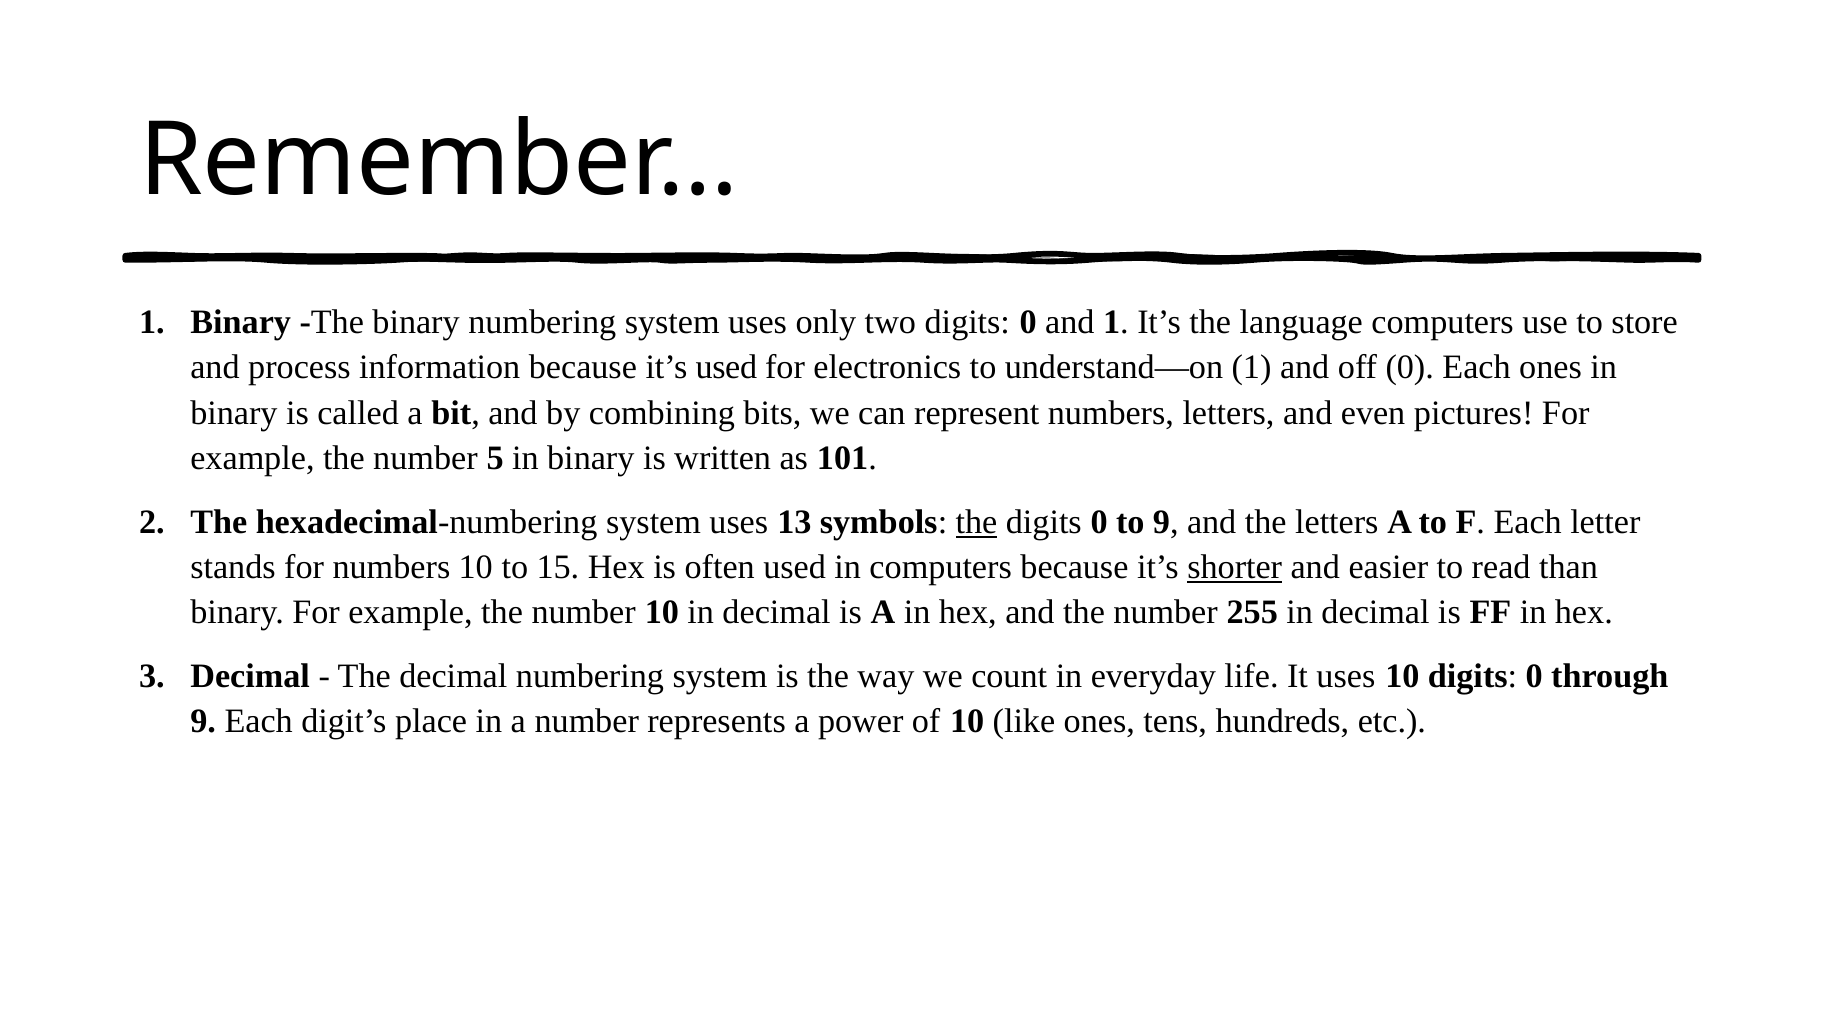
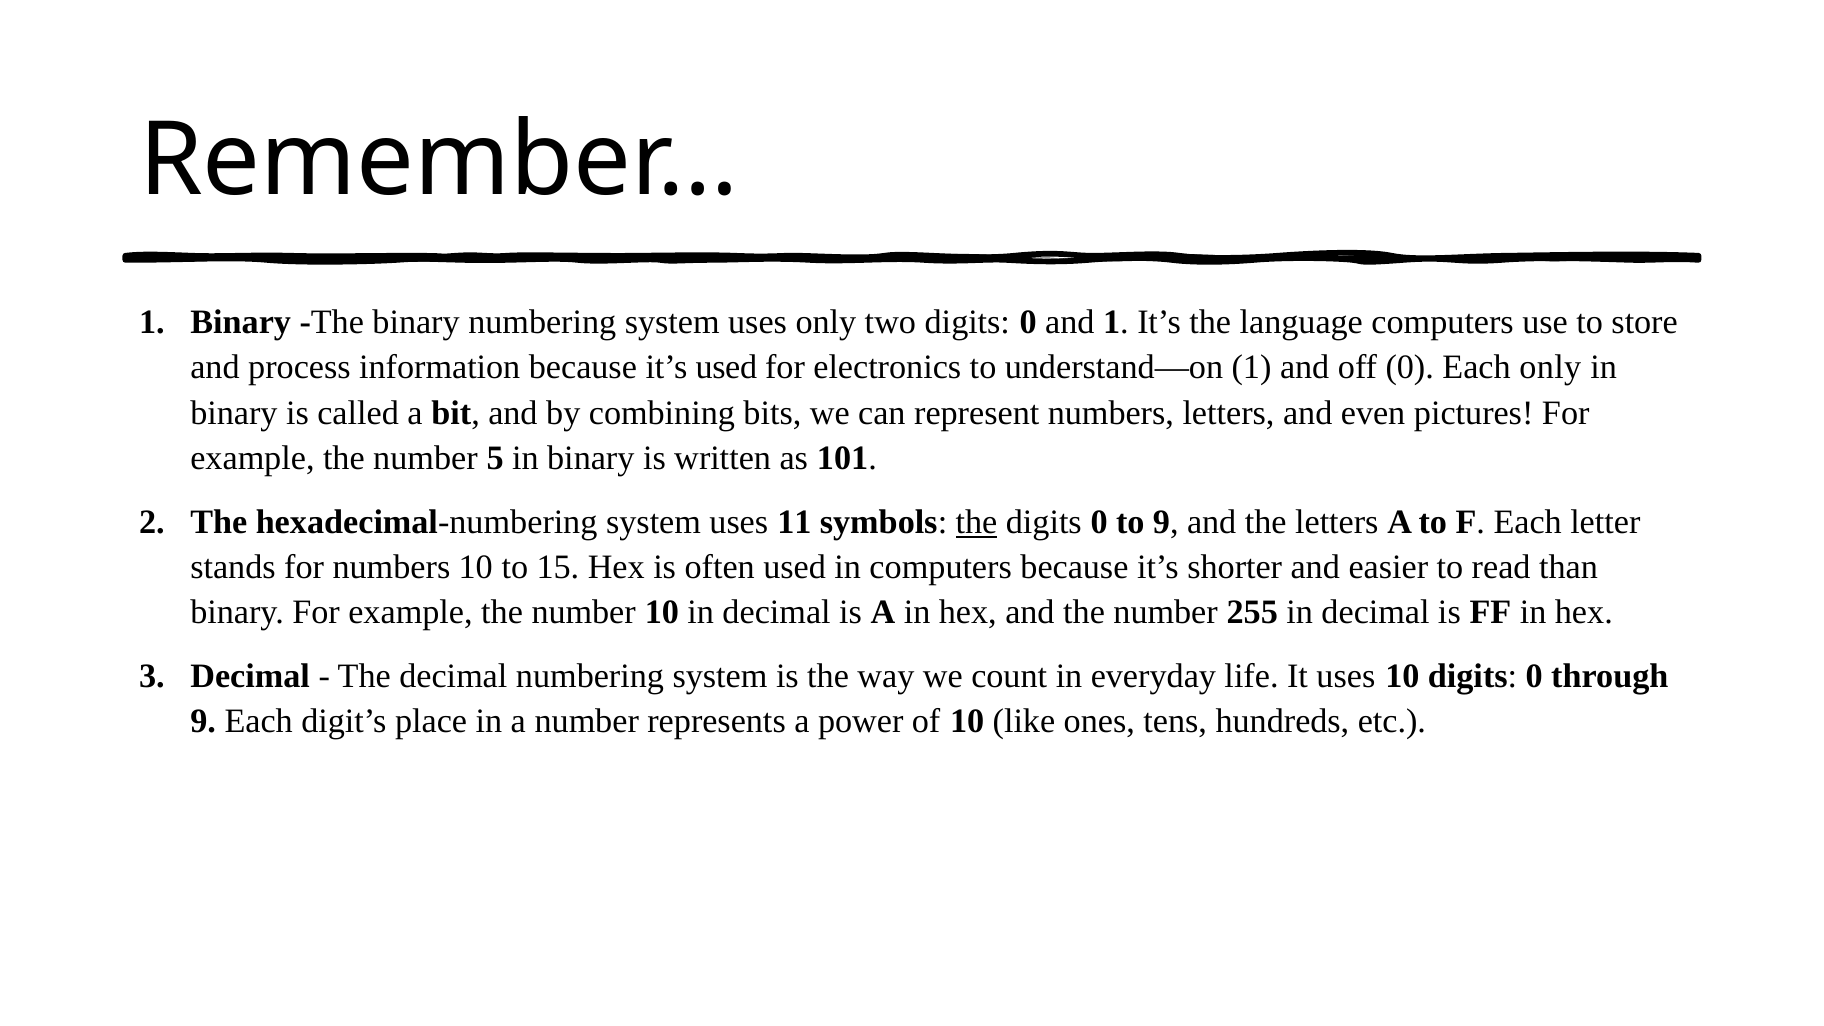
Each ones: ones -> only
13: 13 -> 11
shorter underline: present -> none
